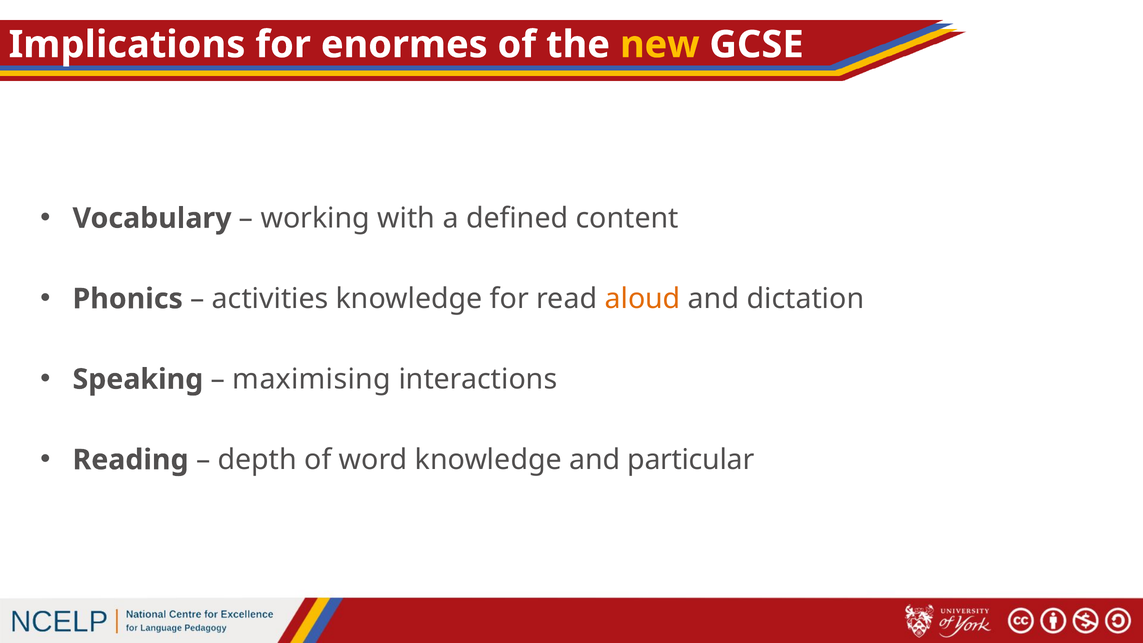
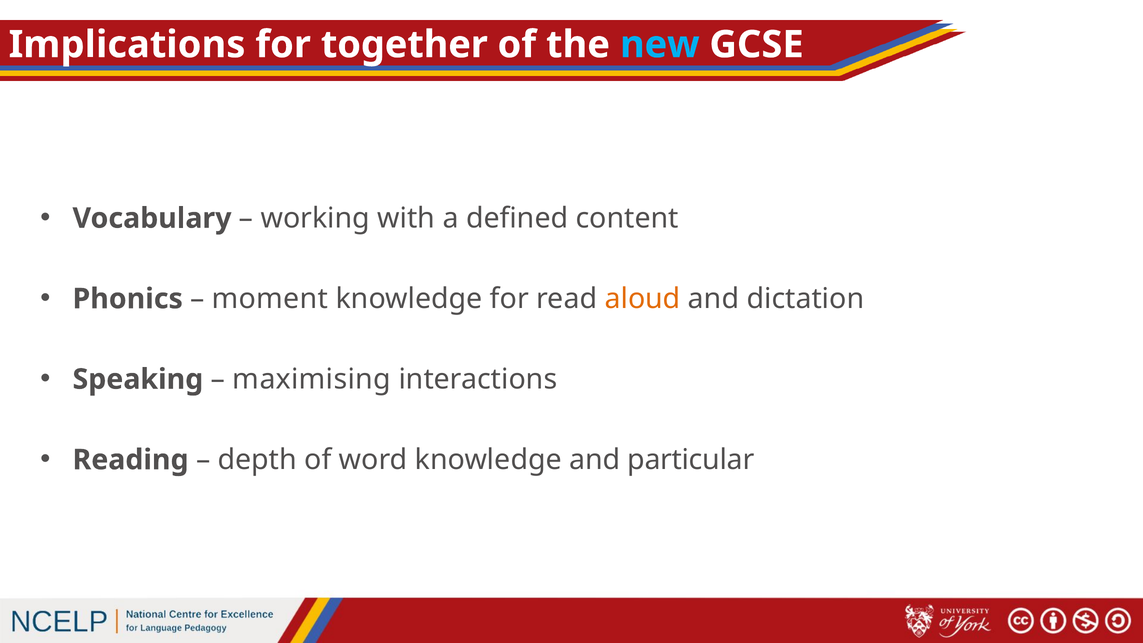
enormes: enormes -> together
new colour: yellow -> light blue
activities: activities -> moment
